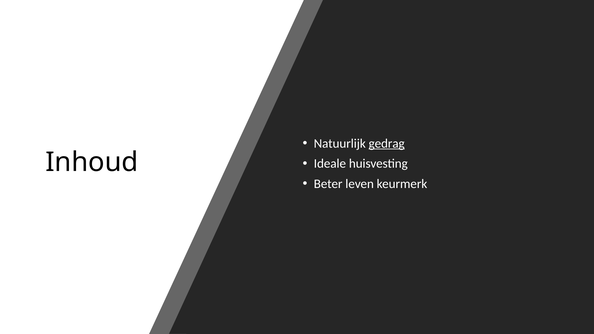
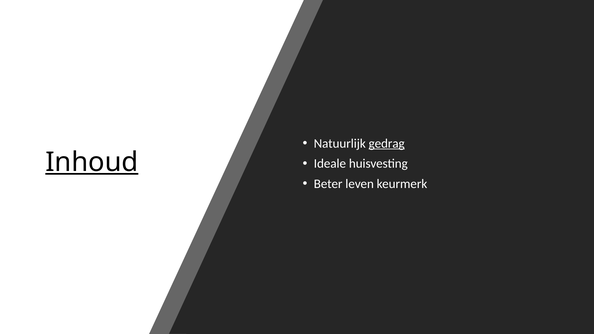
Inhoud underline: none -> present
